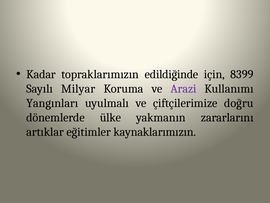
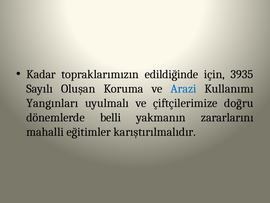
8399: 8399 -> 3935
Milyar: Milyar -> Oluşan
Arazi colour: purple -> blue
ülke: ülke -> belli
artıklar: artıklar -> mahalli
kaynaklarımızın: kaynaklarımızın -> karıştırılmalıdır
